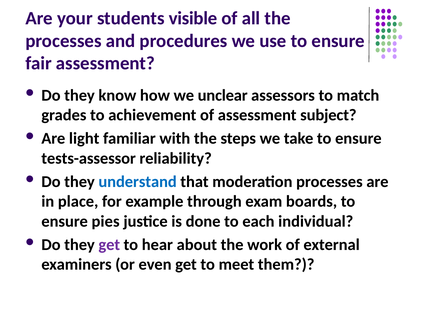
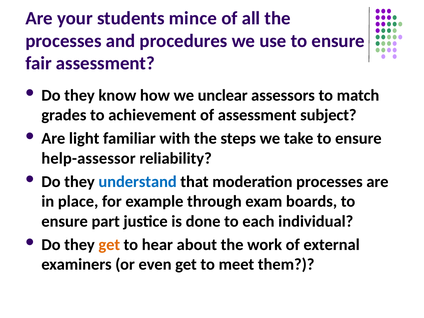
visible: visible -> mince
tests-assessor: tests-assessor -> help-assessor
pies: pies -> part
get at (109, 245) colour: purple -> orange
